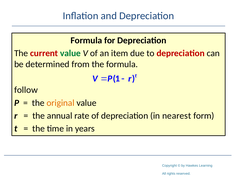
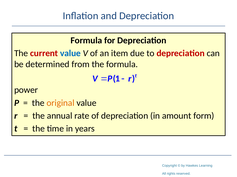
value at (70, 53) colour: green -> blue
follow: follow -> power
nearest: nearest -> amount
